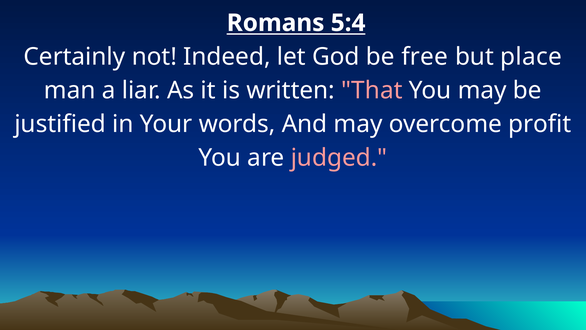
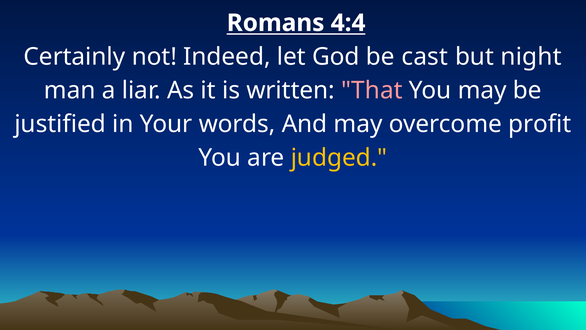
5:4: 5:4 -> 4:4
free: free -> cast
place: place -> night
judged colour: pink -> yellow
